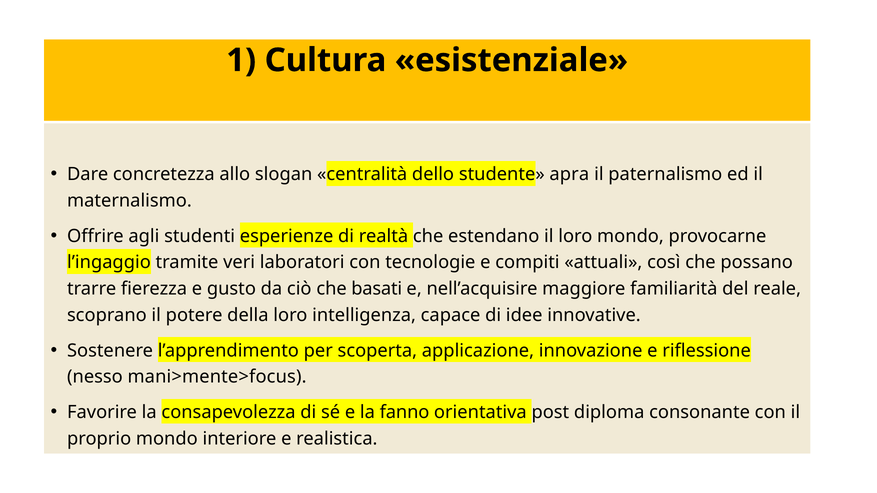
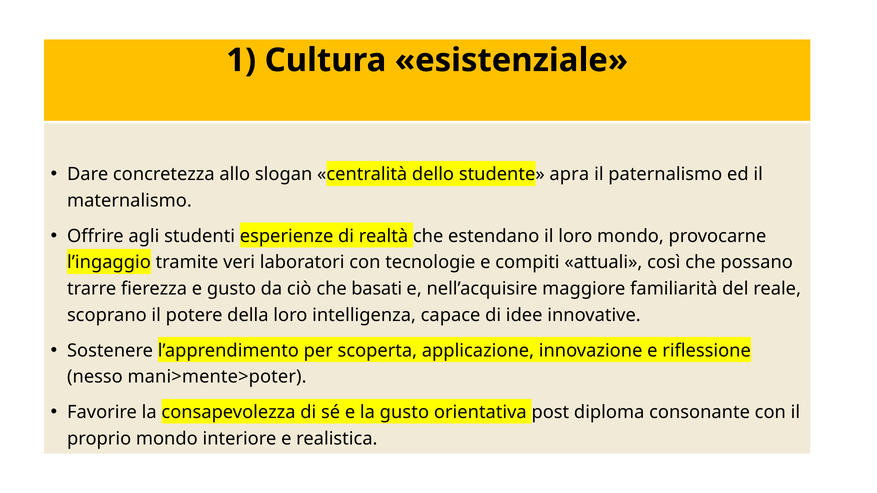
mani>mente>focus: mani>mente>focus -> mani>mente>poter
la fanno: fanno -> gusto
